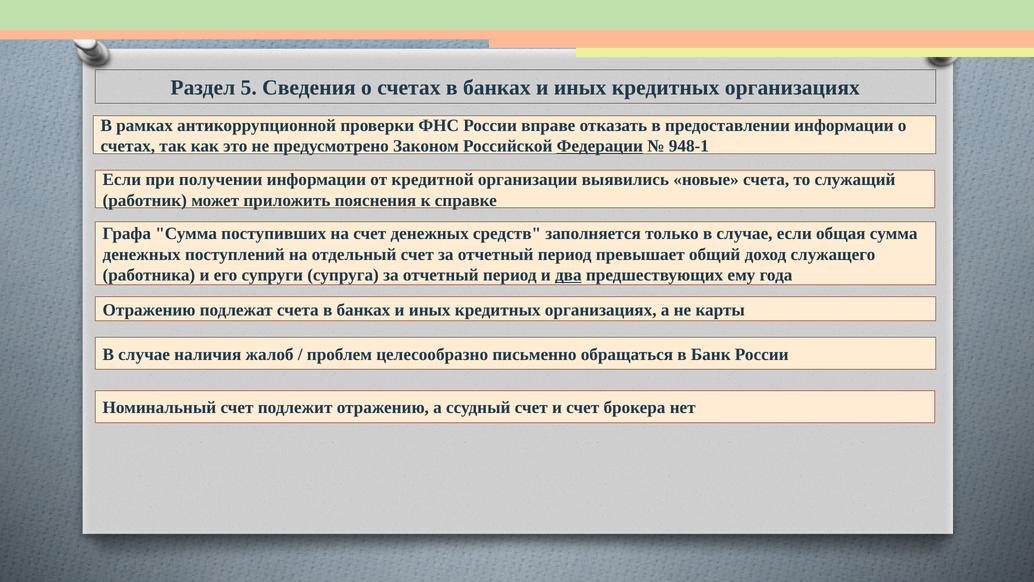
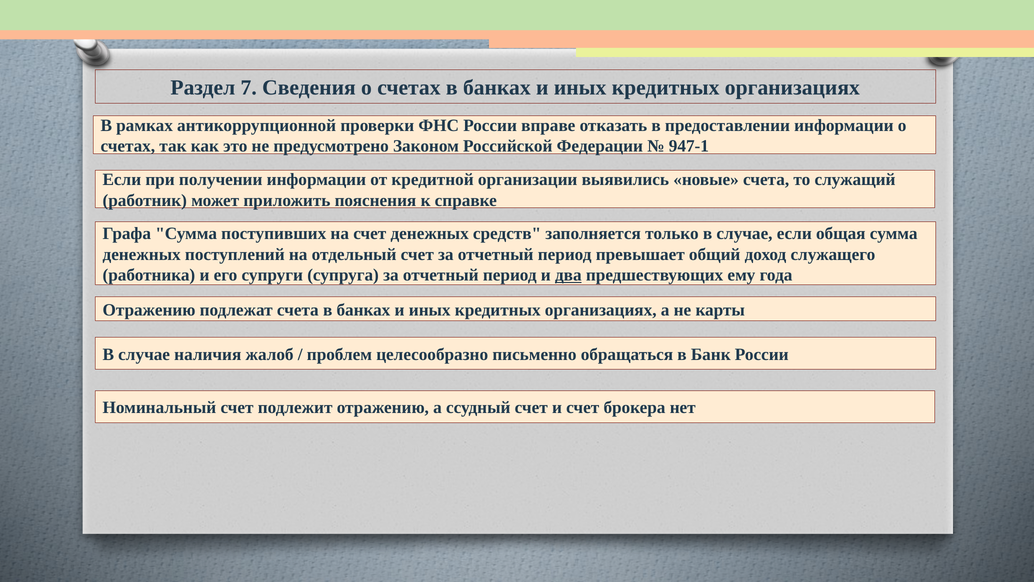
5: 5 -> 7
Федерации underline: present -> none
948-1: 948-1 -> 947-1
